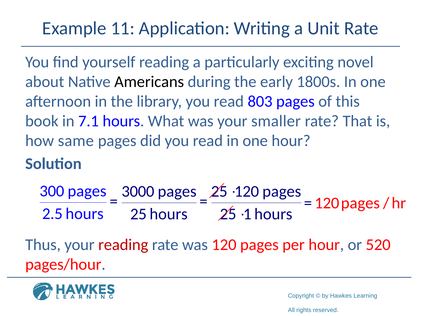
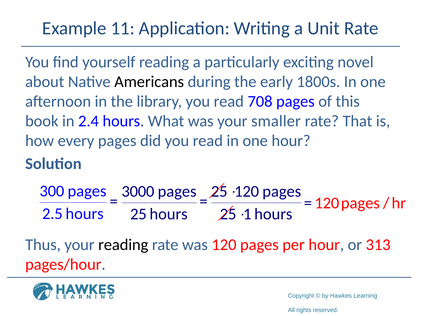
803: 803 -> 708
7.1: 7.1 -> 2.4
same: same -> every
reading at (123, 245) colour: red -> black
520: 520 -> 313
